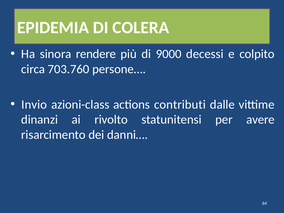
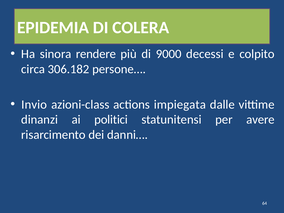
703.760: 703.760 -> 306.182
contributi: contributi -> impiegata
rivolto: rivolto -> politici
